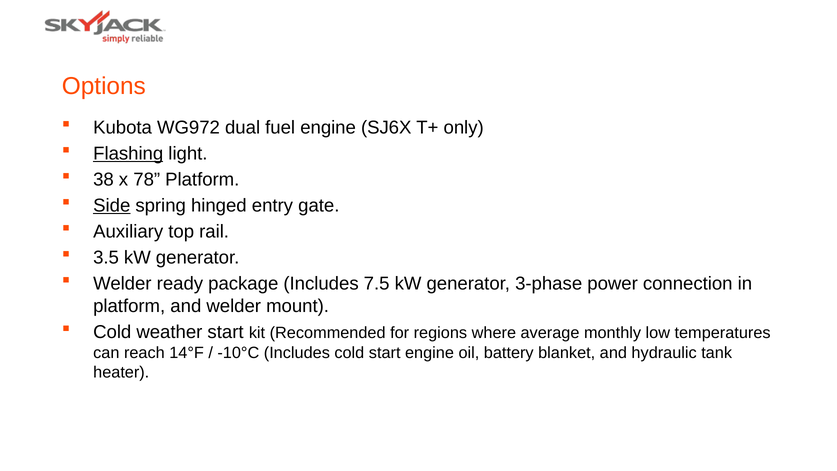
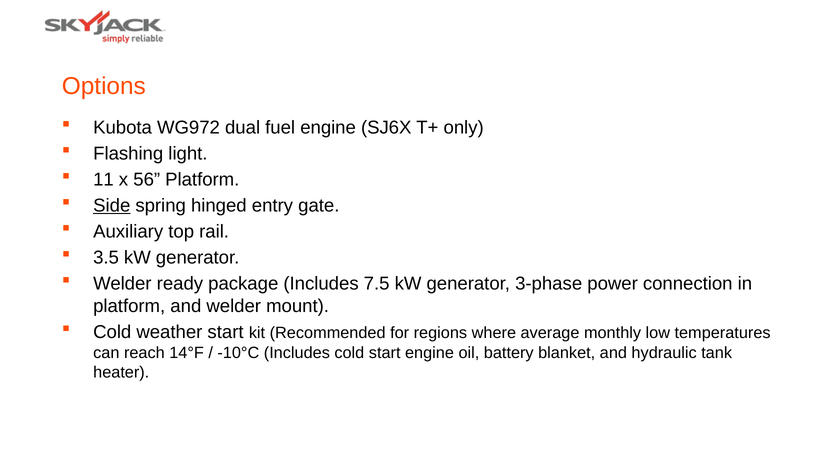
Flashing underline: present -> none
38: 38 -> 11
78: 78 -> 56
